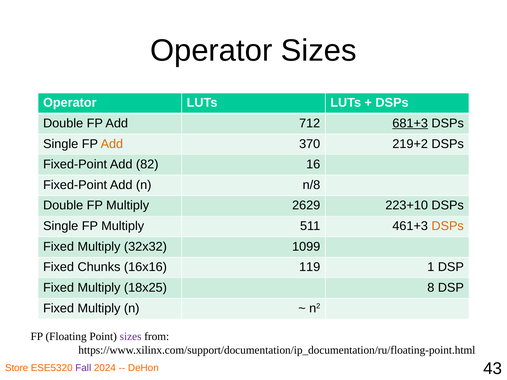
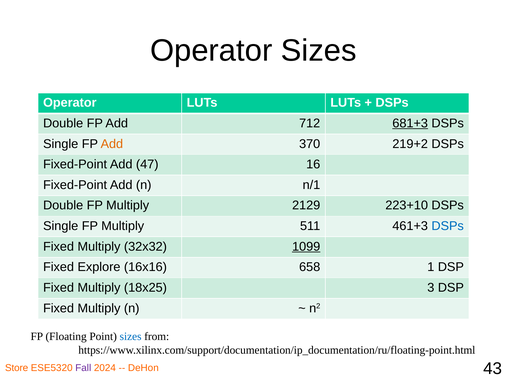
82: 82 -> 47
n/8: n/8 -> n/1
2629: 2629 -> 2129
DSPs at (448, 226) colour: orange -> blue
1099 underline: none -> present
Chunks: Chunks -> Explore
119: 119 -> 658
8: 8 -> 3
sizes at (131, 337) colour: purple -> blue
